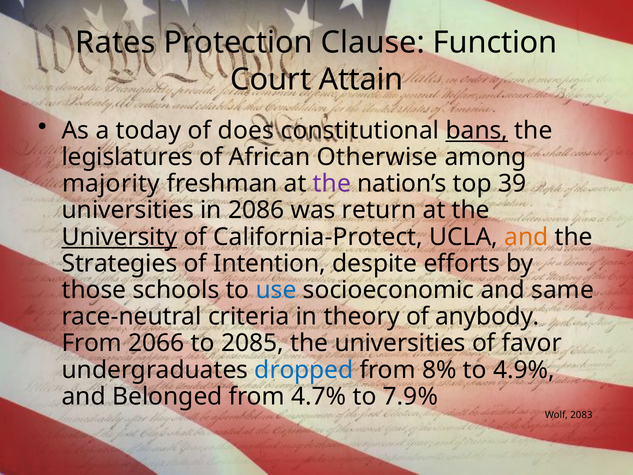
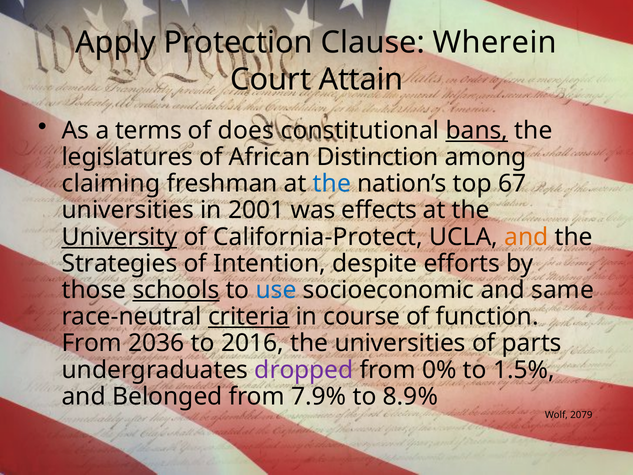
Rates: Rates -> Apply
Function: Function -> Wherein
today: today -> terms
Otherwise: Otherwise -> Distinction
majority: majority -> claiming
the at (332, 184) colour: purple -> blue
39: 39 -> 67
2086: 2086 -> 2001
return: return -> effects
schools underline: none -> present
criteria underline: none -> present
theory: theory -> course
anybody: anybody -> function
2066: 2066 -> 2036
2085: 2085 -> 2016
favor: favor -> parts
dropped colour: blue -> purple
8%: 8% -> 0%
4.9%: 4.9% -> 1.5%
4.7%: 4.7% -> 7.9%
7.9%: 7.9% -> 8.9%
2083: 2083 -> 2079
